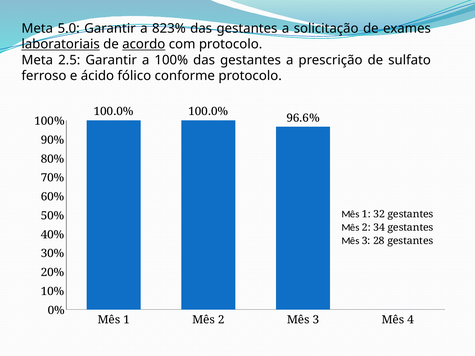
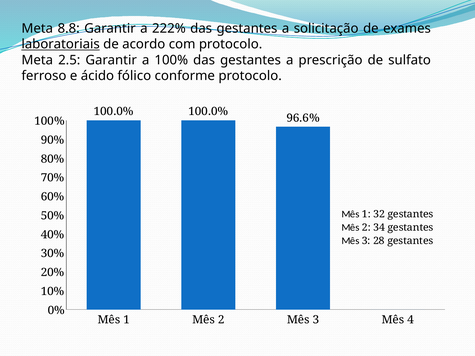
5.0: 5.0 -> 8.8
823%: 823% -> 222%
acordo underline: present -> none
